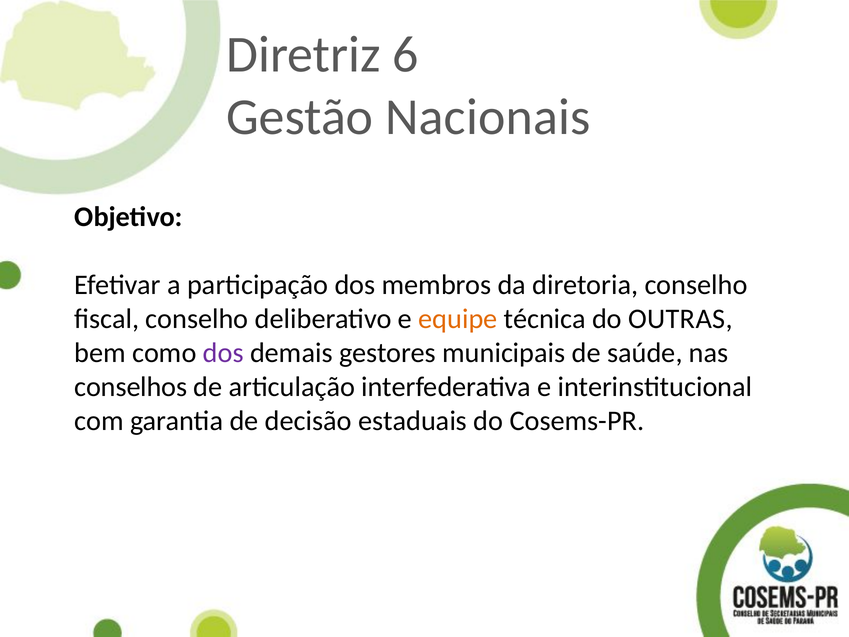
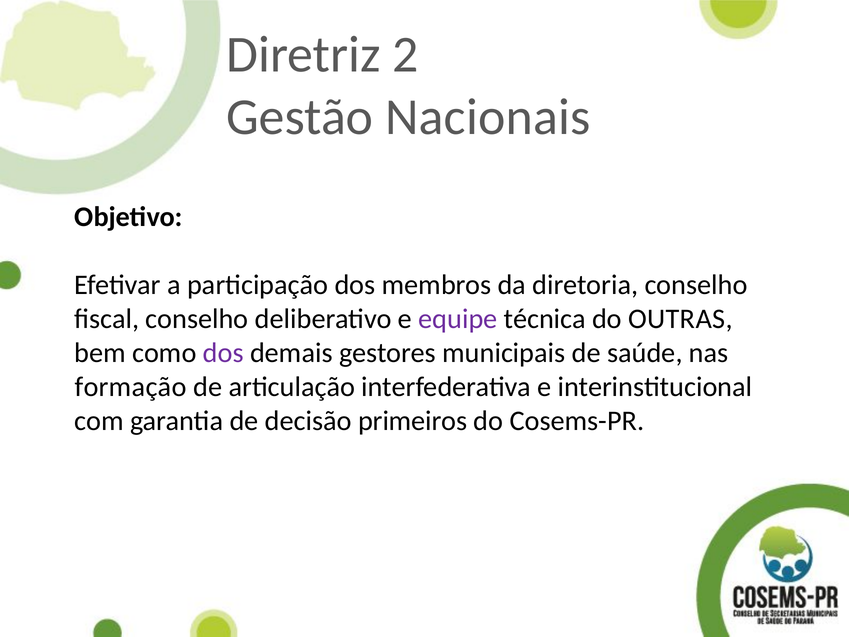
6: 6 -> 2
equipe colour: orange -> purple
conselhos: conselhos -> formação
estaduais: estaduais -> primeiros
